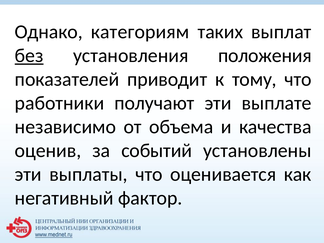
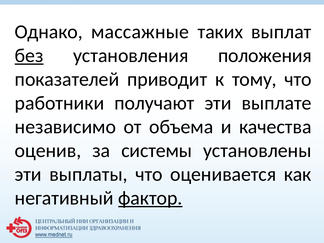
категориям: категориям -> массажные
событий: событий -> системы
фактор underline: none -> present
